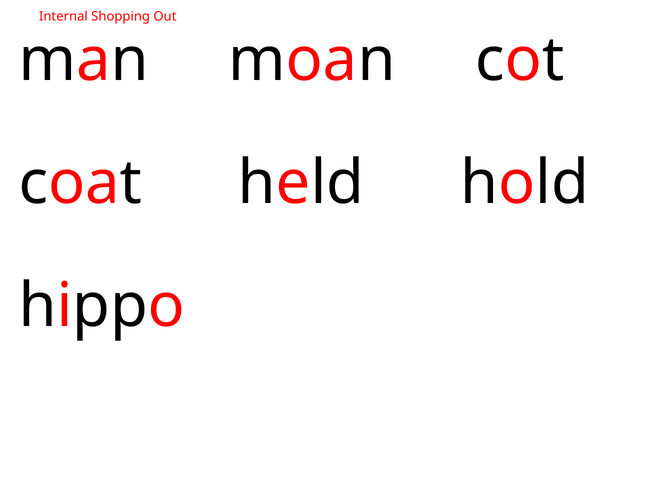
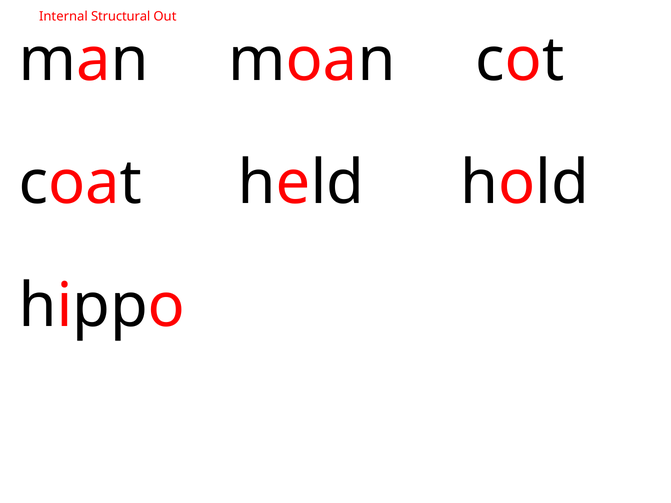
Shopping: Shopping -> Structural
